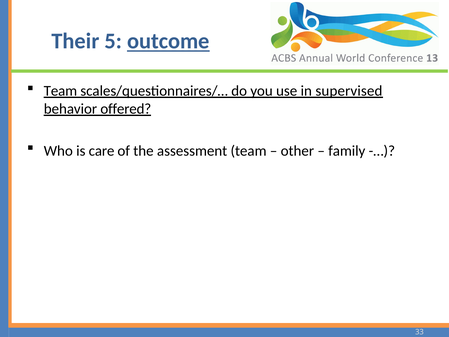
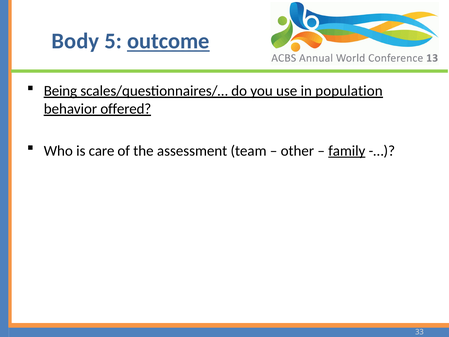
Their: Their -> Body
Team at (60, 91): Team -> Being
supervised: supervised -> population
family underline: none -> present
